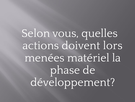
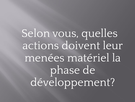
lors: lors -> leur
